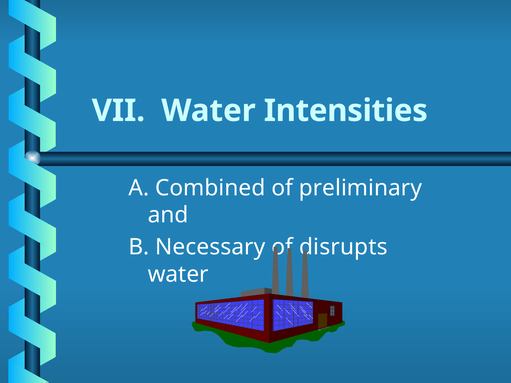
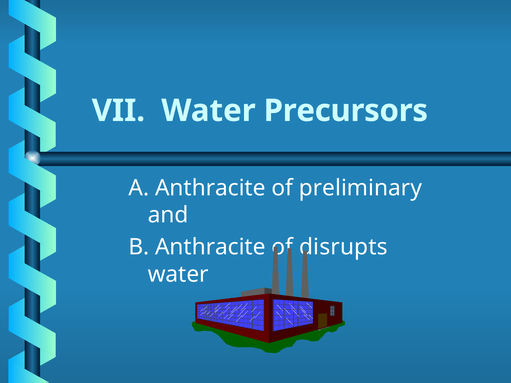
Intensities: Intensities -> Precursors
A Combined: Combined -> Anthracite
B Necessary: Necessary -> Anthracite
